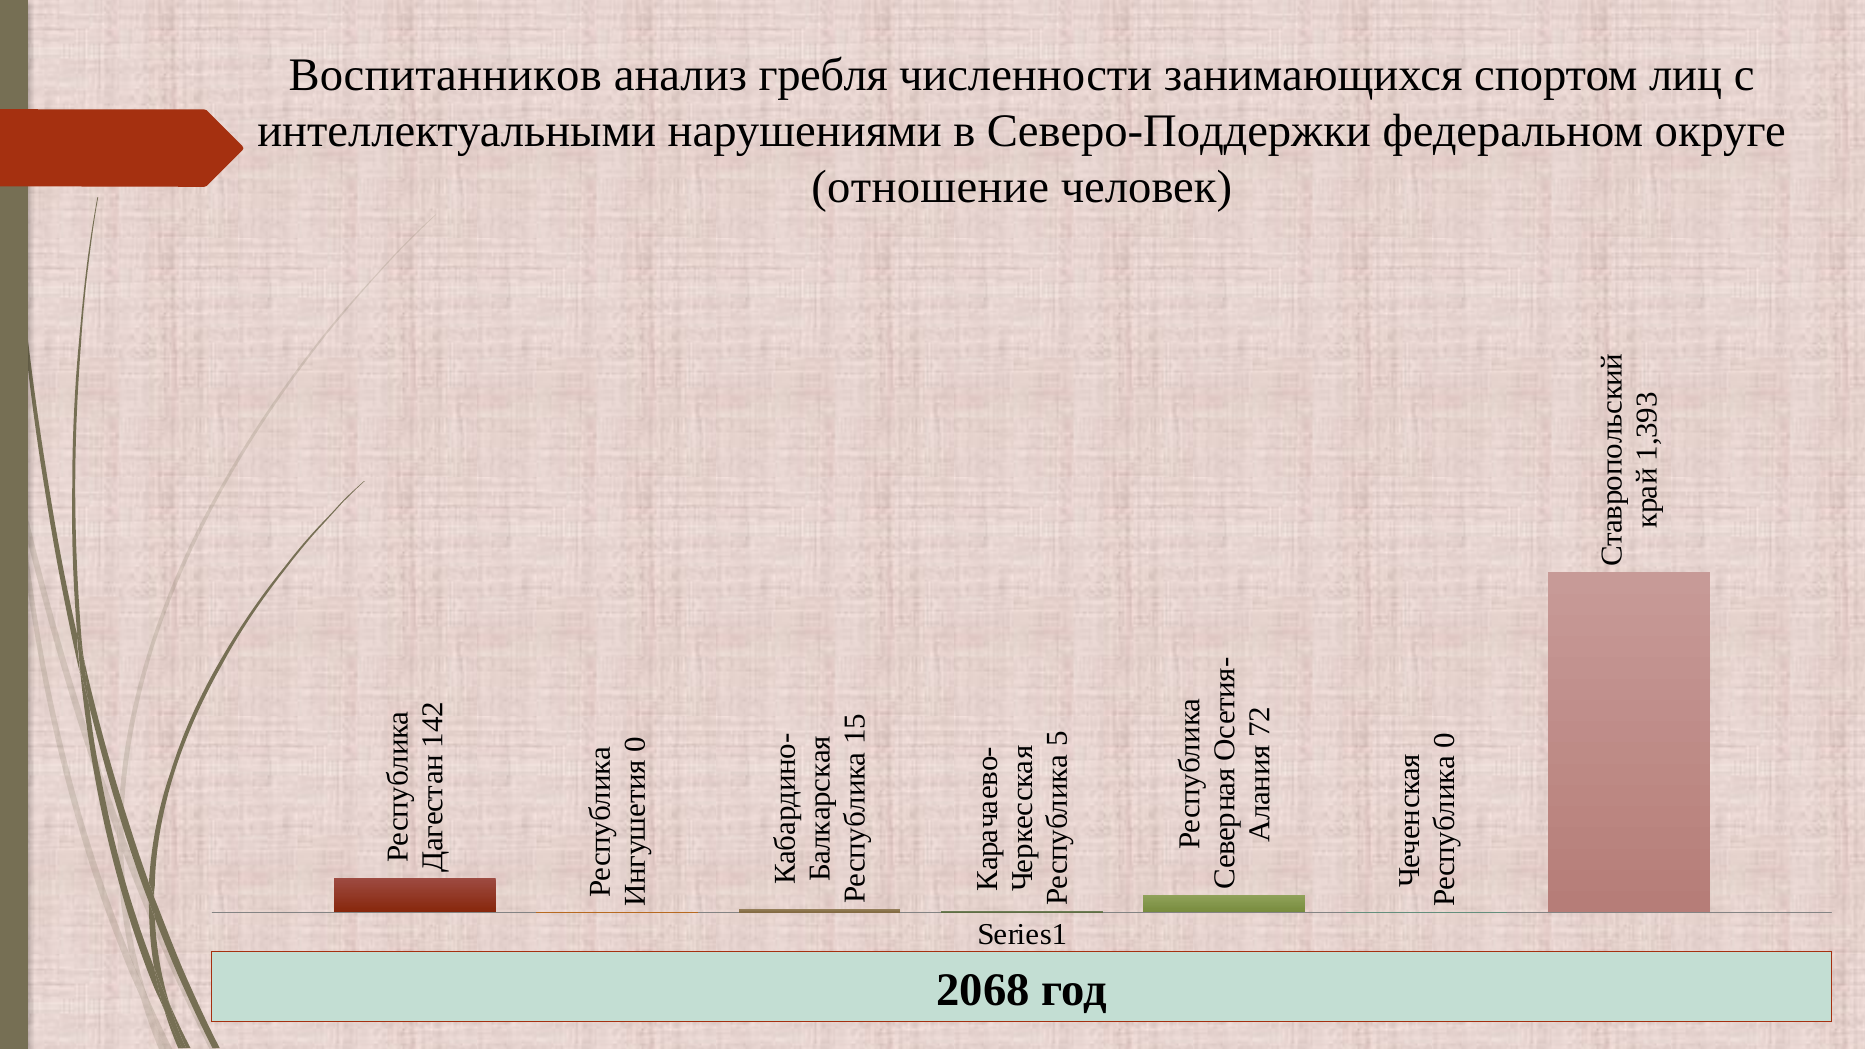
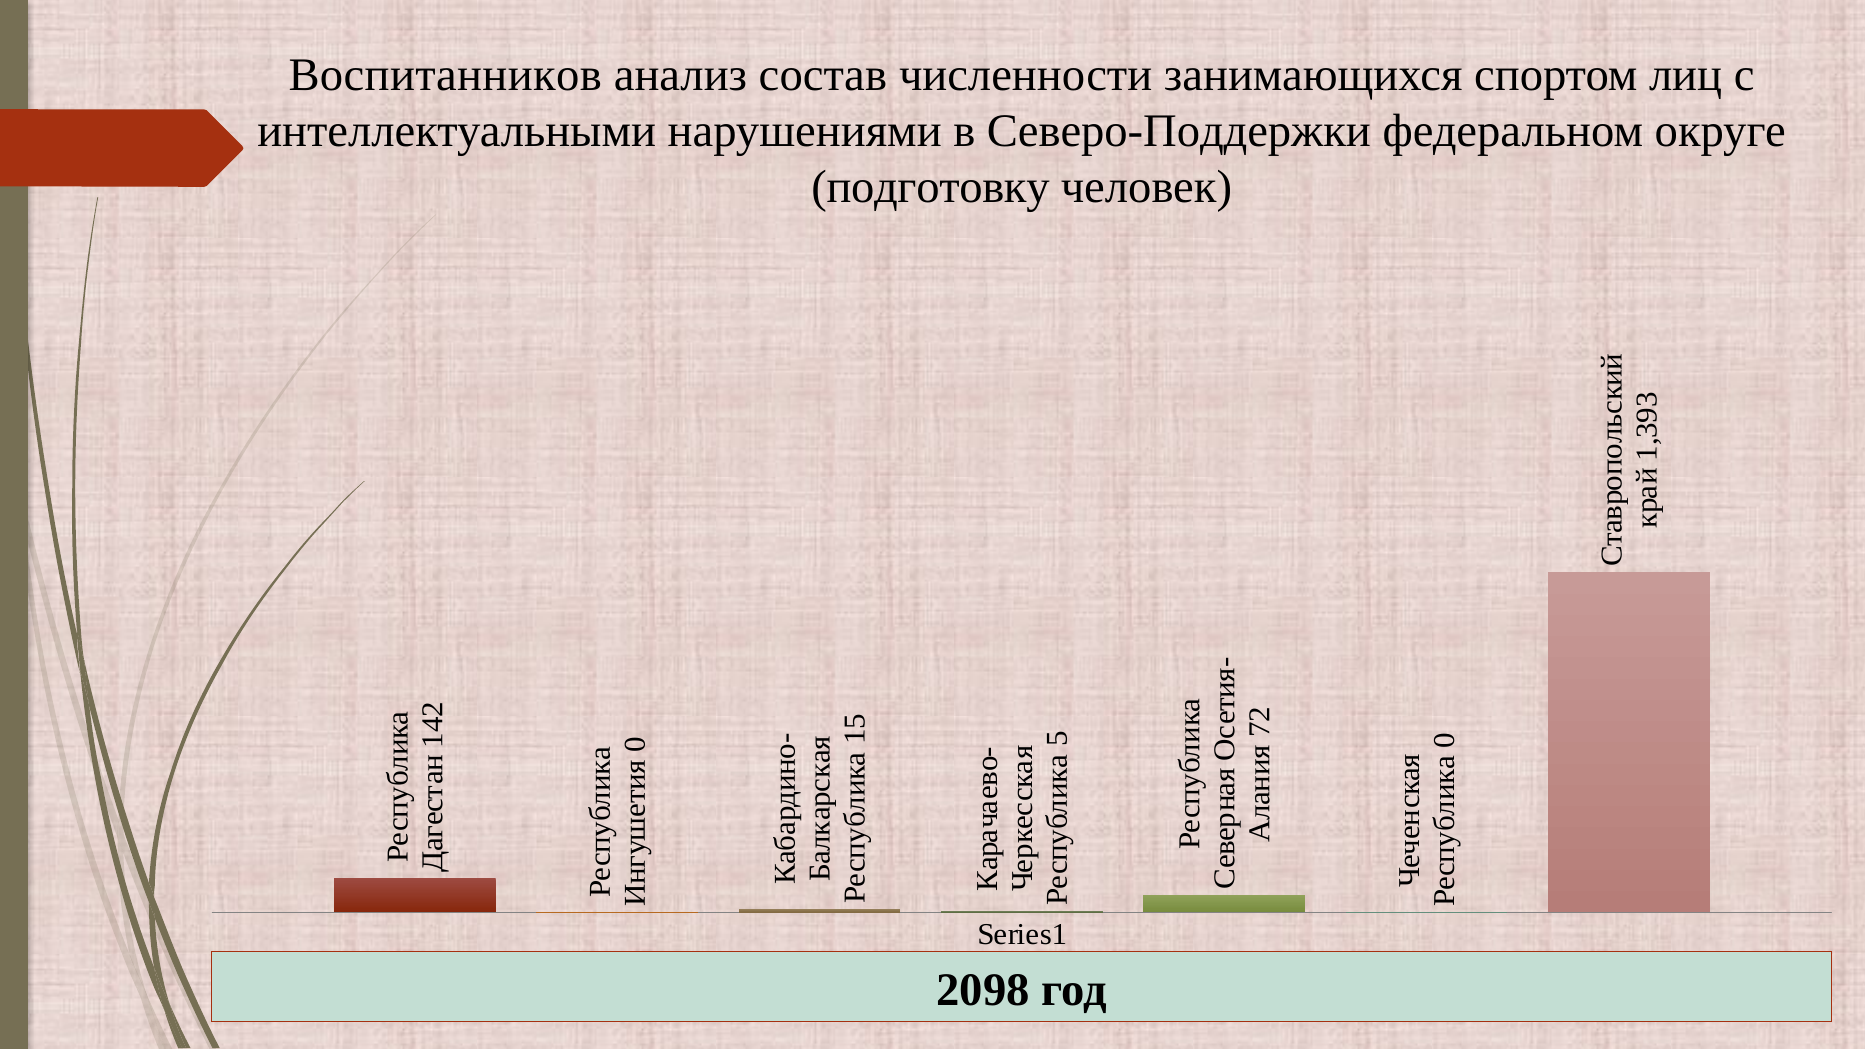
гребля: гребля -> состав
отношение: отношение -> подготовку
2068: 2068 -> 2098
